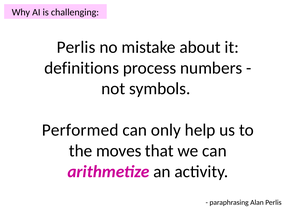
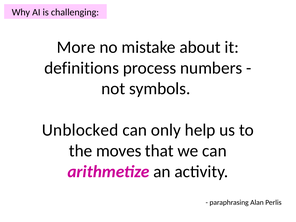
Perlis at (76, 47): Perlis -> More
Performed: Performed -> Unblocked
